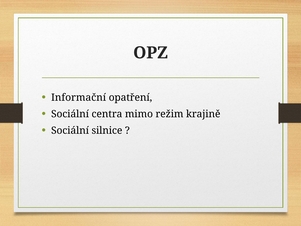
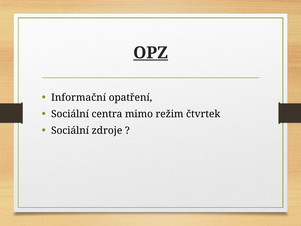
OPZ underline: none -> present
krajině: krajině -> čtvrtek
silnice: silnice -> zdroje
